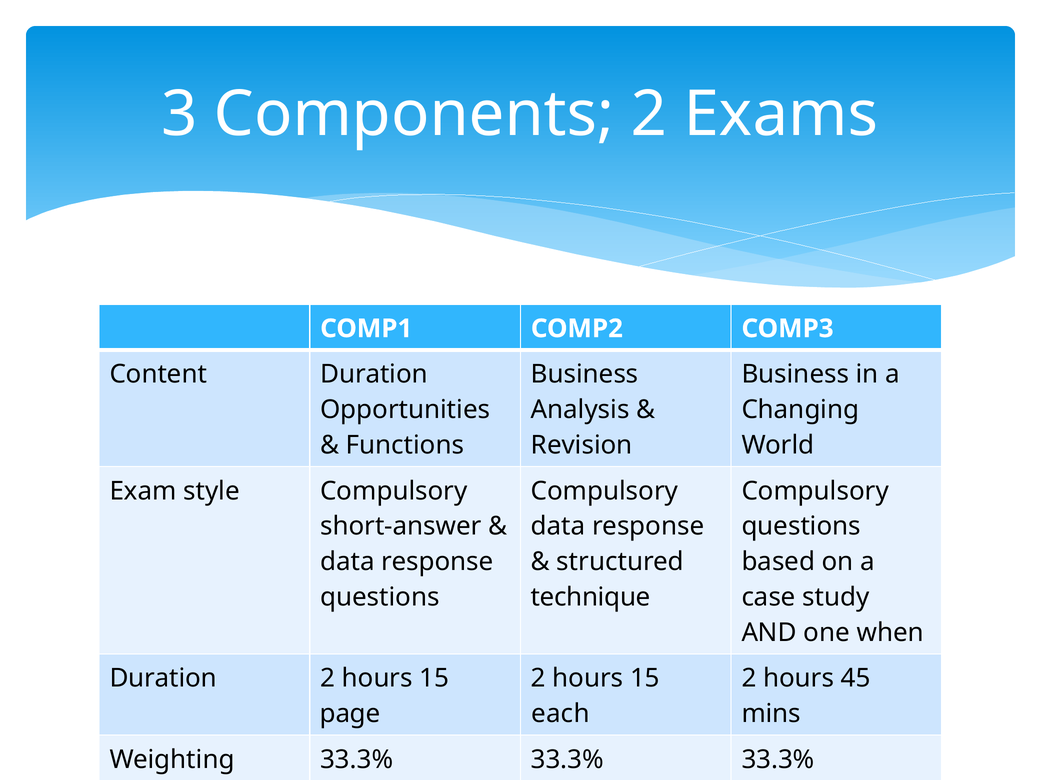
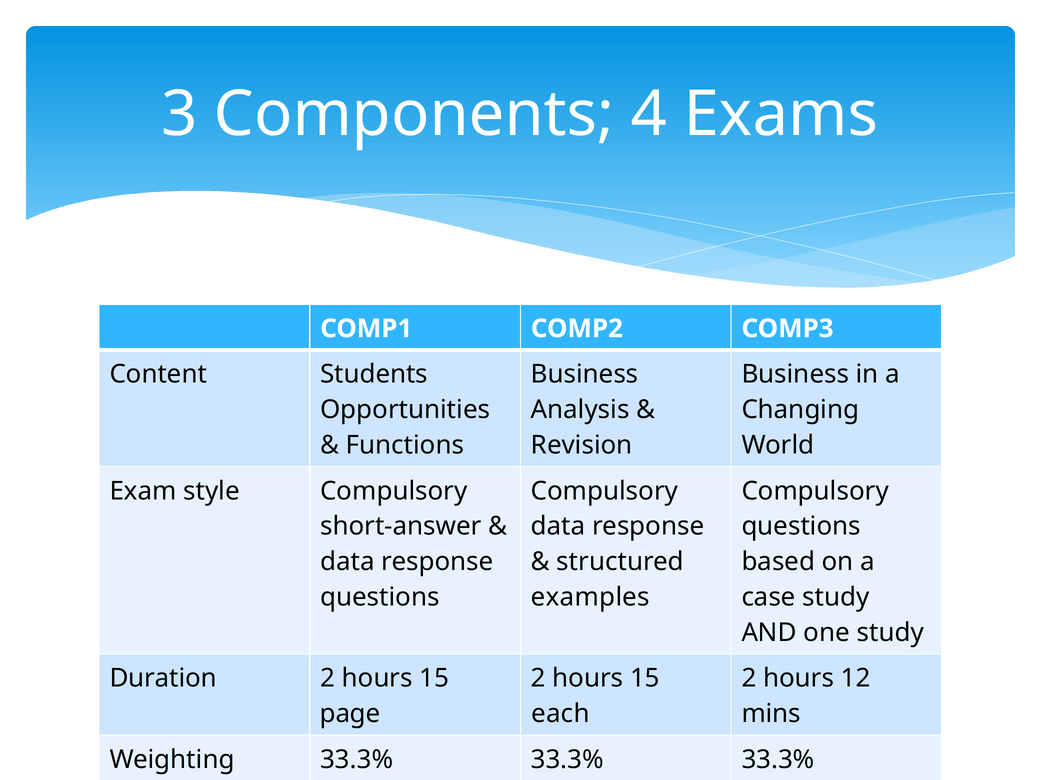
Components 2: 2 -> 4
Content Duration: Duration -> Students
technique: technique -> examples
one when: when -> study
45: 45 -> 12
